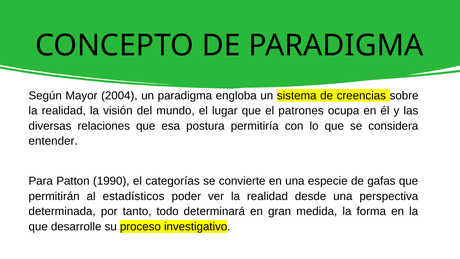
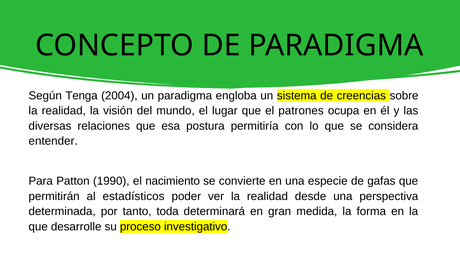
Mayor: Mayor -> Tenga
categorías: categorías -> nacimiento
todo: todo -> toda
